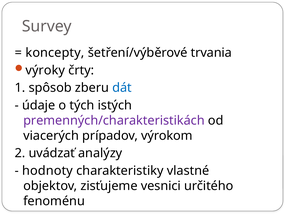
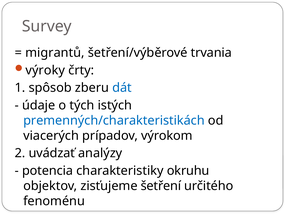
koncepty: koncepty -> migrantů
premenných/charakteristikách colour: purple -> blue
hodnoty: hodnoty -> potencia
vlastné: vlastné -> okruhu
vesnici: vesnici -> šetření
